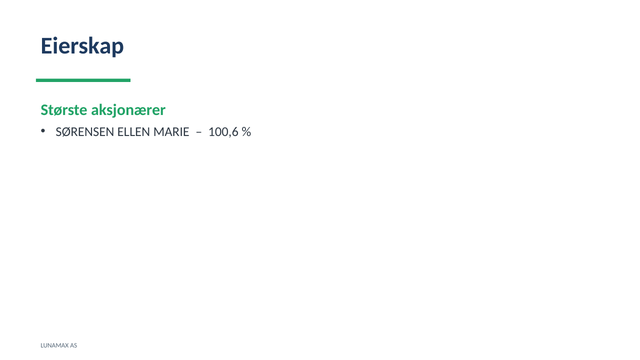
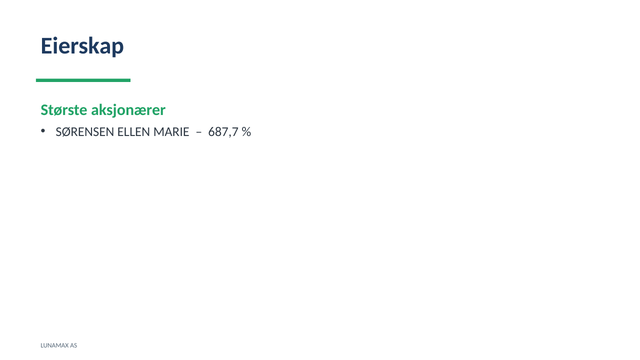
100,6: 100,6 -> 687,7
